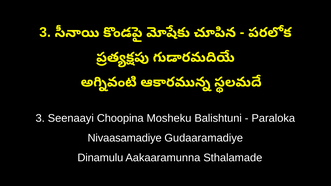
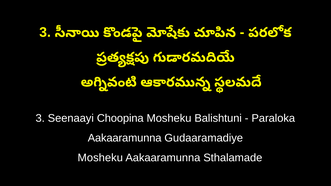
Nivaasamadiye at (125, 138): Nivaasamadiye -> Aakaaramunna
Dinamulu at (100, 158): Dinamulu -> Mosheku
